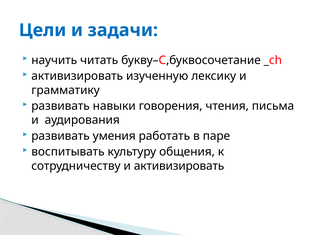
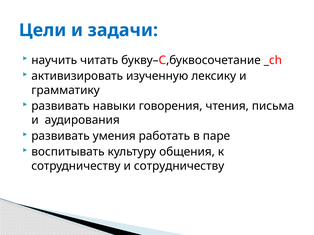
и активизировать: активизировать -> сотрудничеству
